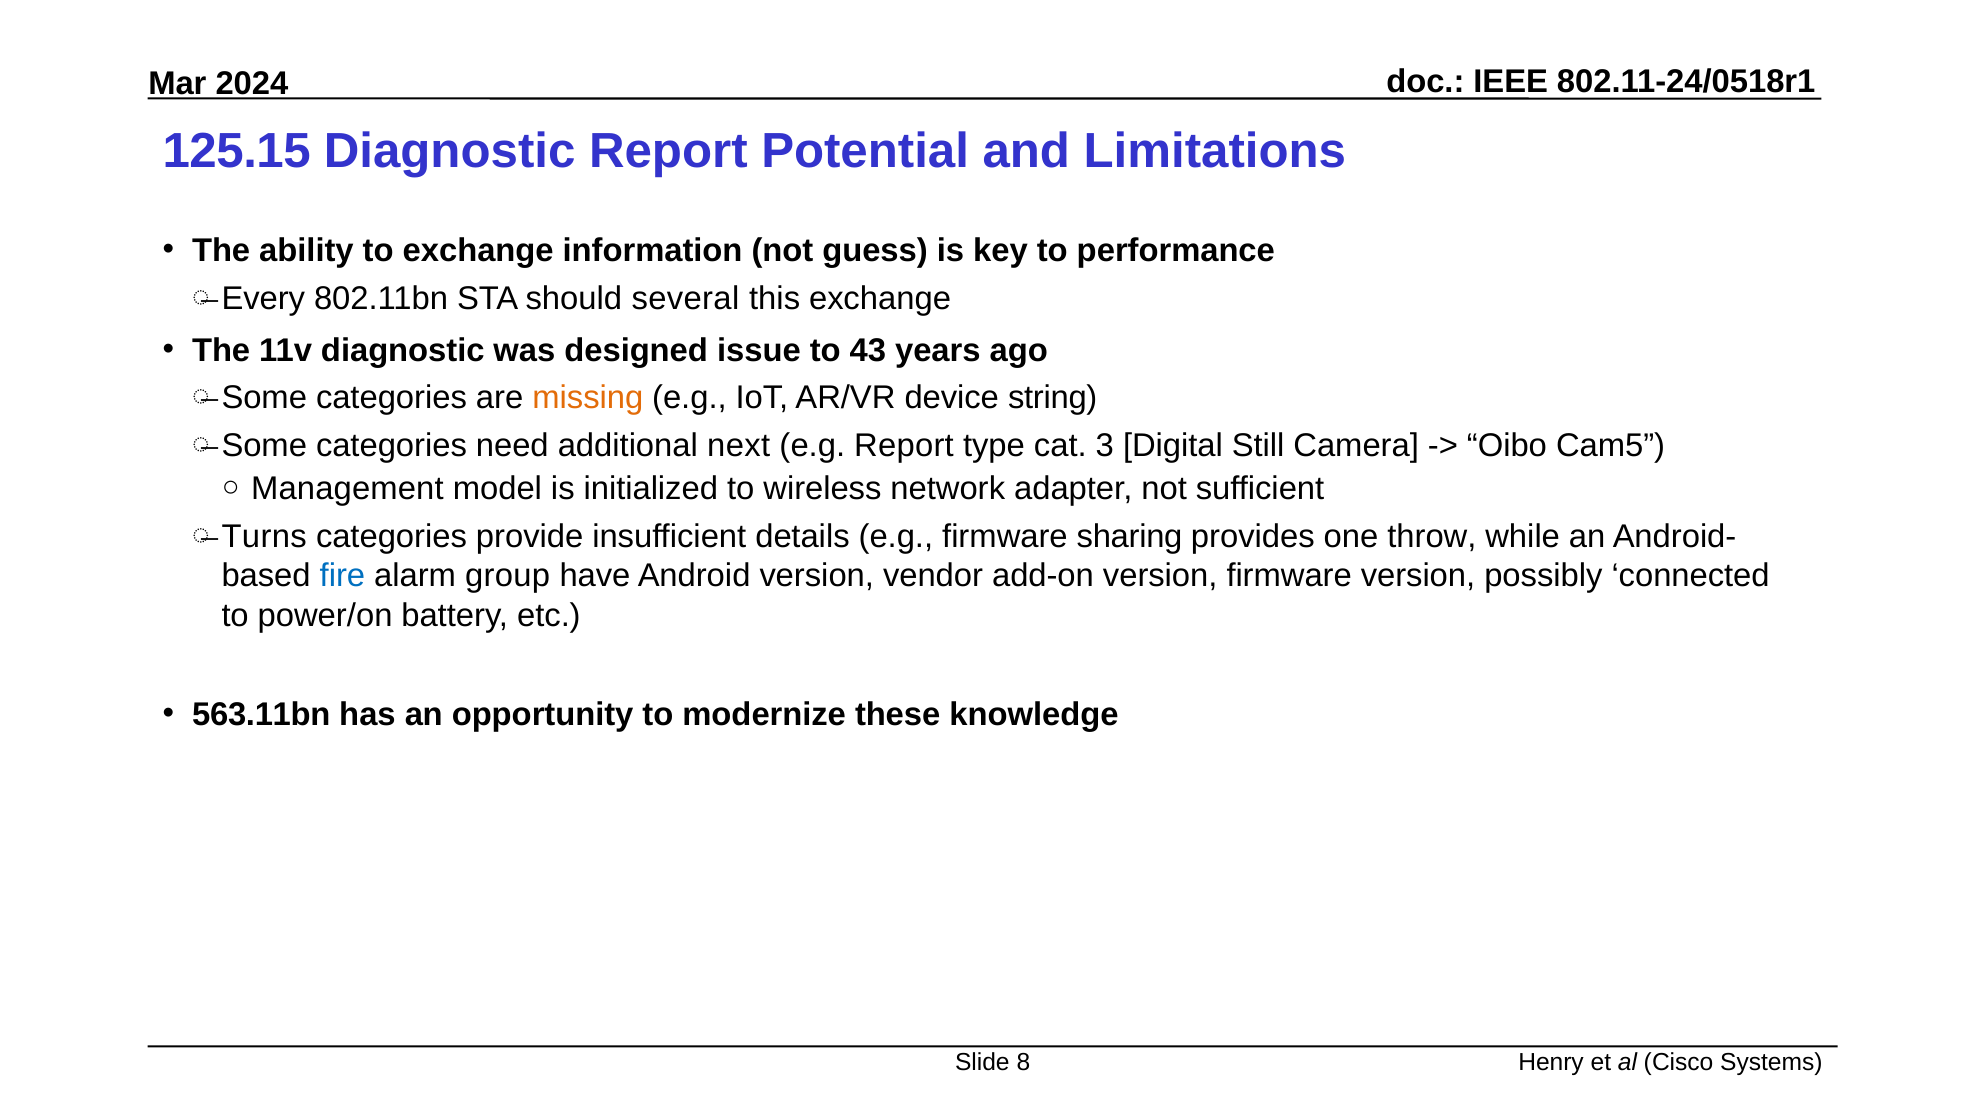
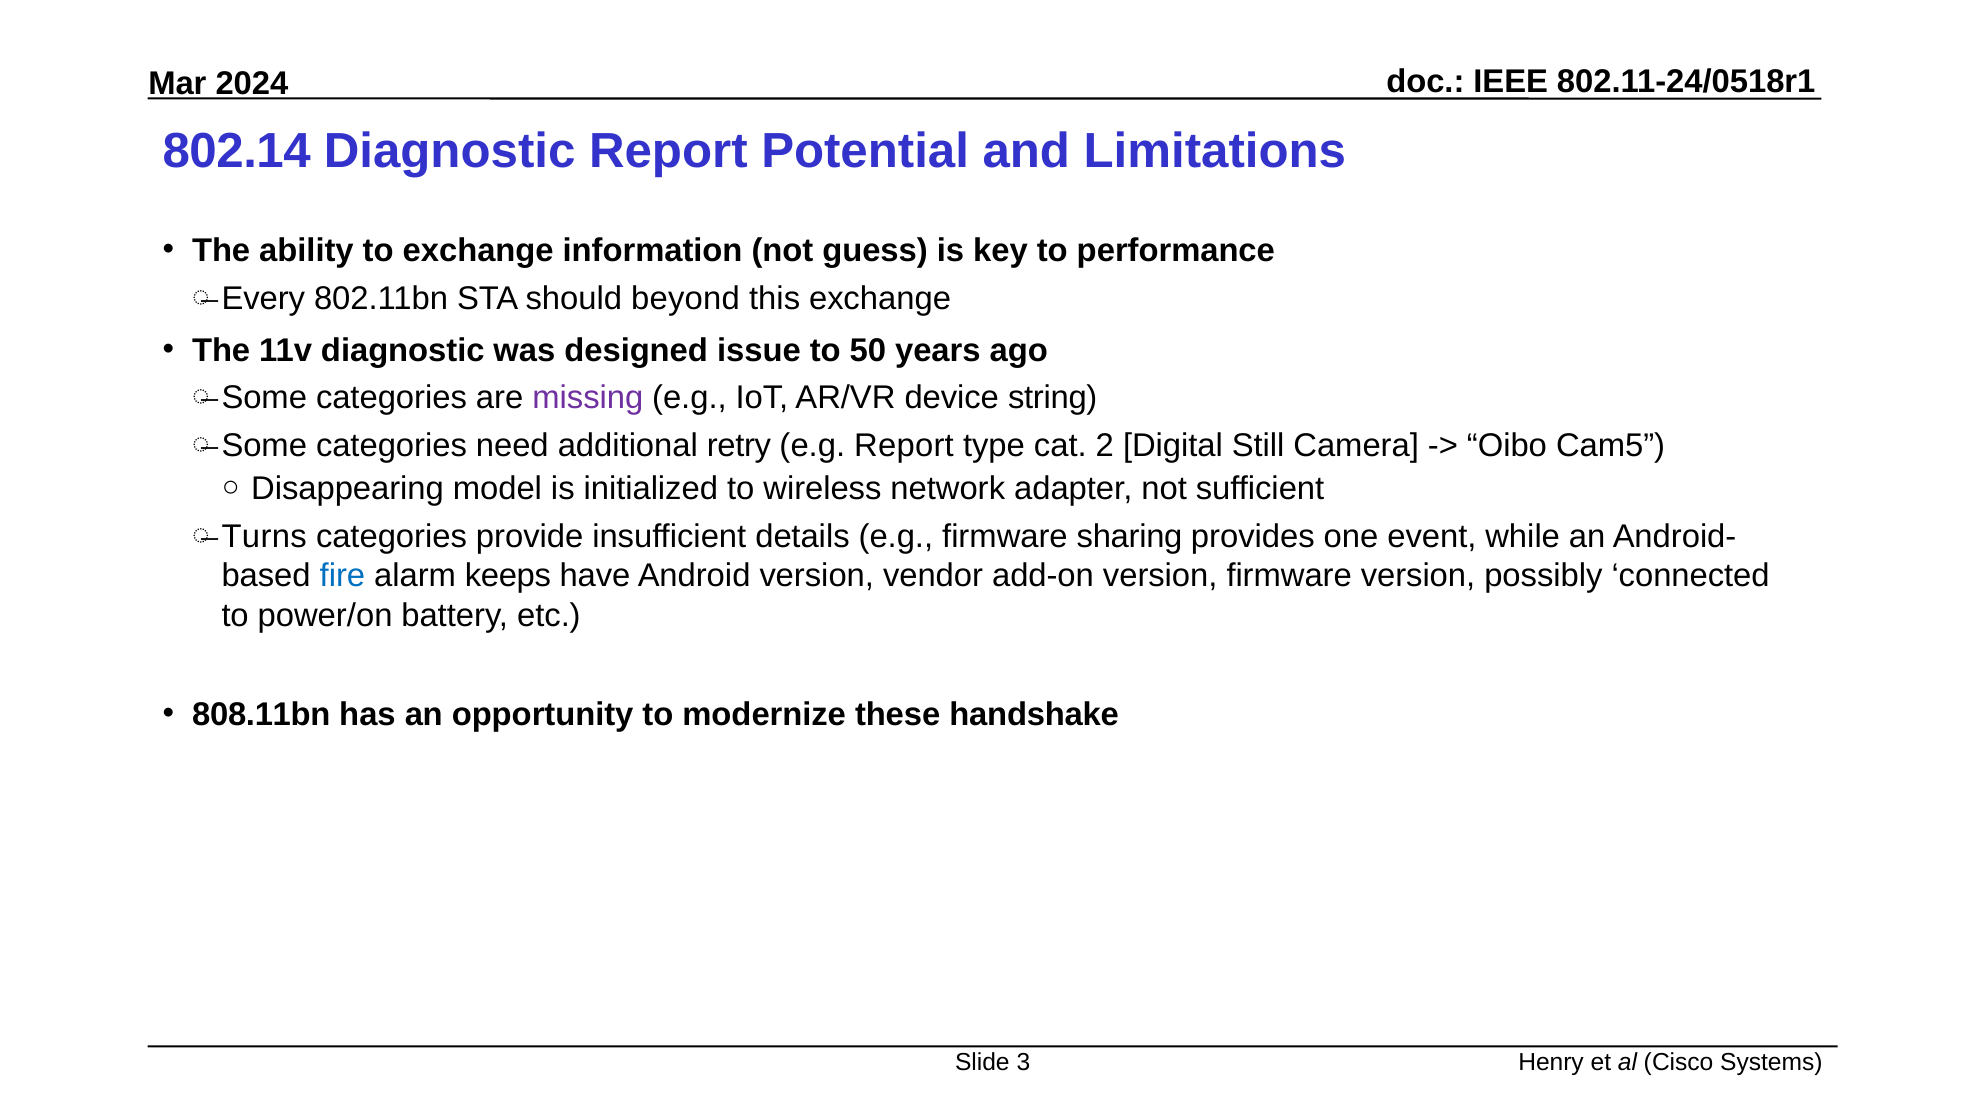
125.15: 125.15 -> 802.14
several: several -> beyond
43: 43 -> 50
missing colour: orange -> purple
next: next -> retry
3: 3 -> 2
Management: Management -> Disappearing
throw: throw -> event
group: group -> keeps
563.11bn: 563.11bn -> 808.11bn
knowledge: knowledge -> handshake
8: 8 -> 3
